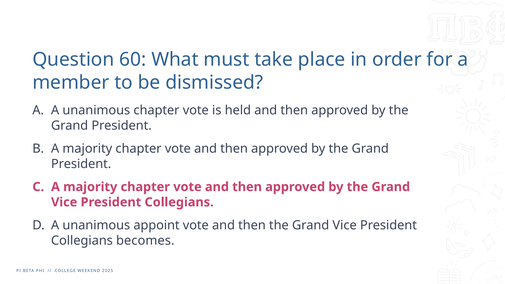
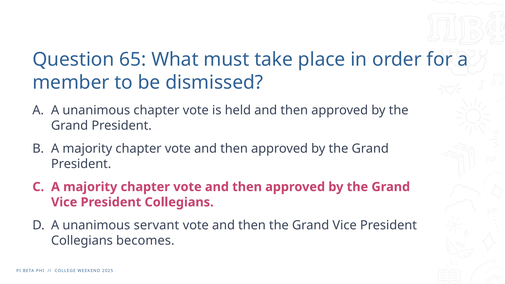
60: 60 -> 65
appoint: appoint -> servant
